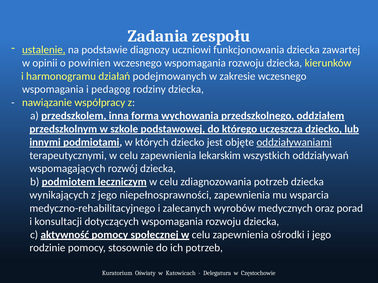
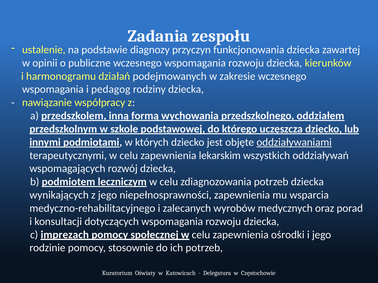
ustalenie underline: present -> none
uczniowi: uczniowi -> przyczyn
powinien: powinien -> publiczne
aktywność: aktywność -> imprezach
